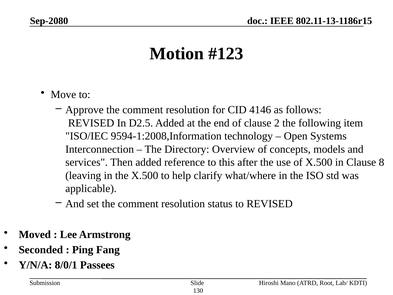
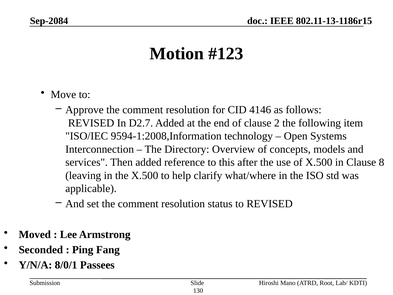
Sep-2080: Sep-2080 -> Sep-2084
D2.5: D2.5 -> D2.7
